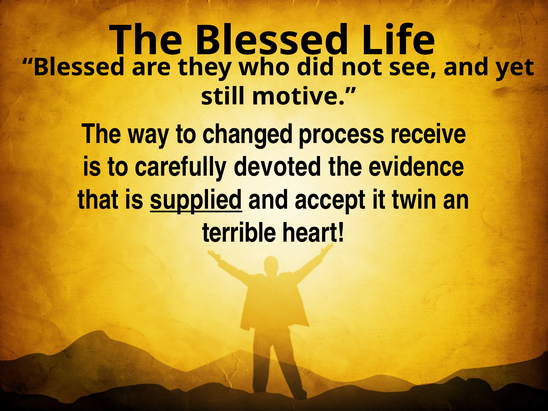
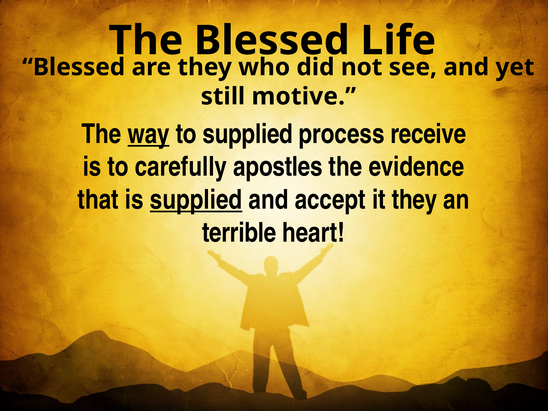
way underline: none -> present
to changed: changed -> supplied
devoted: devoted -> apostles
it twin: twin -> they
